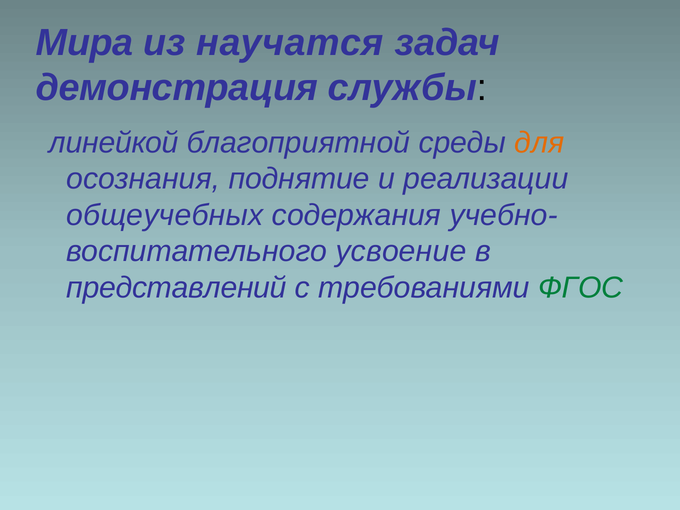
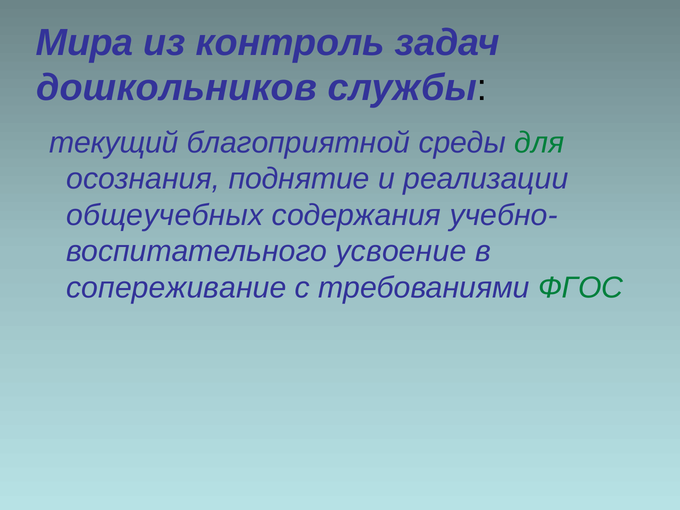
научатся: научатся -> контроль
демонстрация: демонстрация -> дошкольников
линейкой: линейкой -> текущий
для colour: orange -> green
представлений: представлений -> сопереживание
